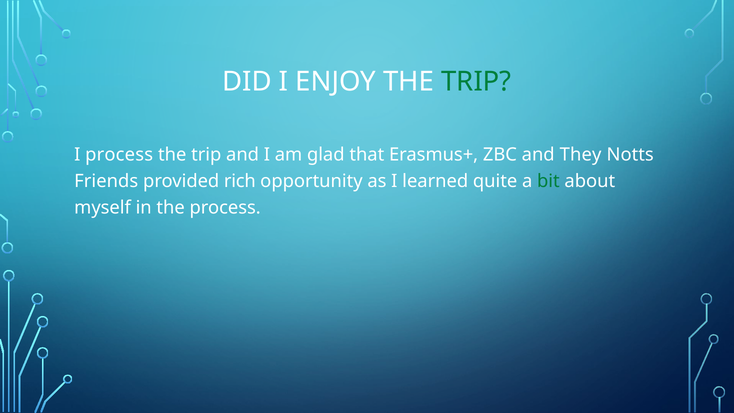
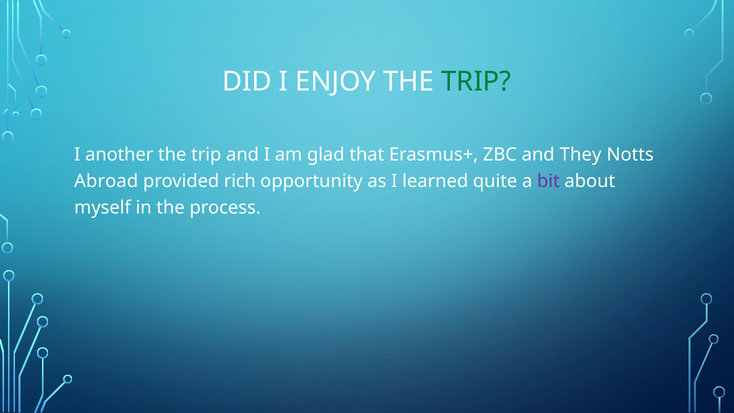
I process: process -> another
Friends: Friends -> Abroad
bit colour: green -> purple
